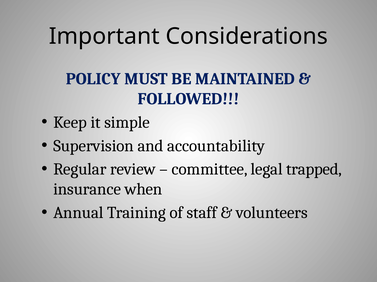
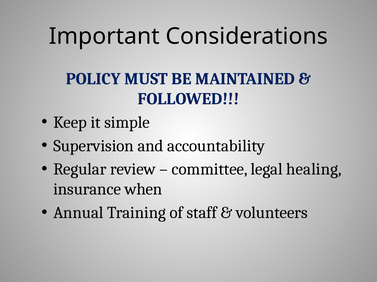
trapped: trapped -> healing
